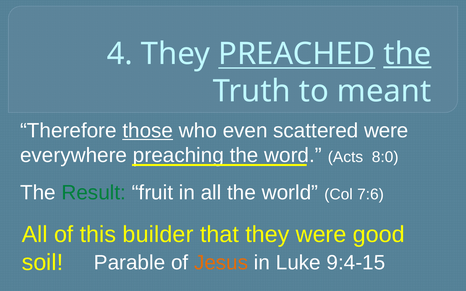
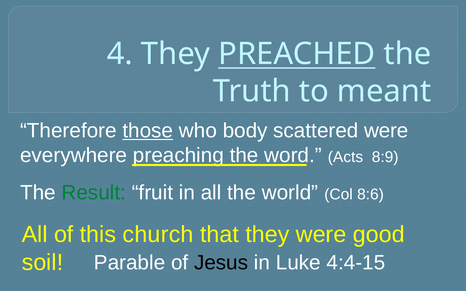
the at (407, 54) underline: present -> none
even: even -> body
8:0: 8:0 -> 8:9
7:6: 7:6 -> 8:6
builder: builder -> church
Jesus colour: orange -> black
9:4-15: 9:4-15 -> 4:4-15
